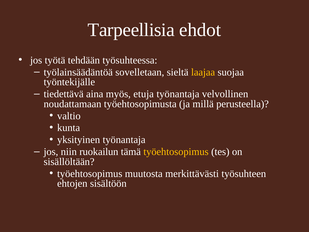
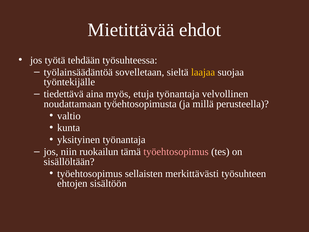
Tarpeellisia: Tarpeellisia -> Mietittävää
työehtosopimus at (176, 152) colour: yellow -> pink
muutosta: muutosta -> sellaisten
